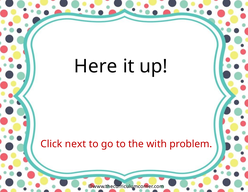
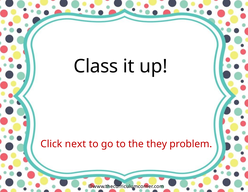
Here: Here -> Class
with: with -> they
